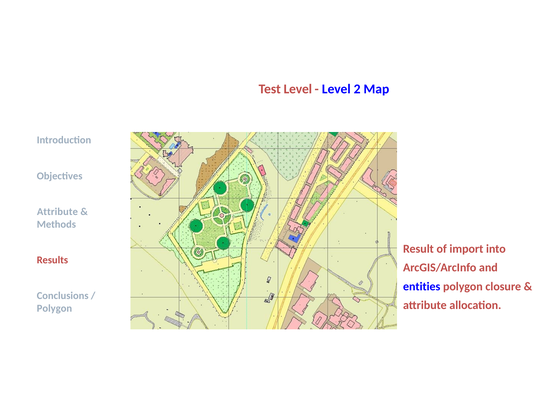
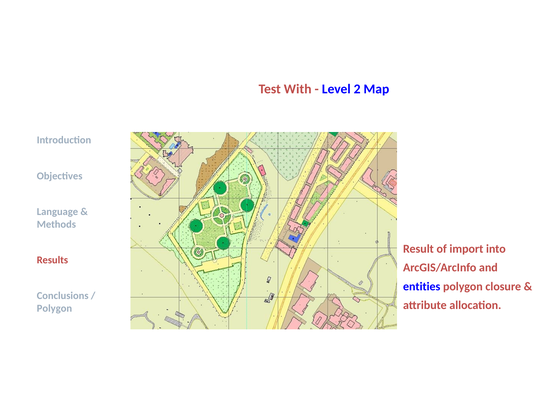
Test Level: Level -> With
Attribute at (57, 212): Attribute -> Language
